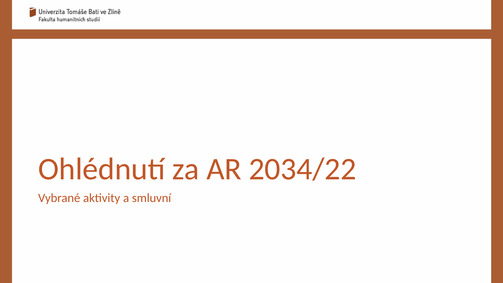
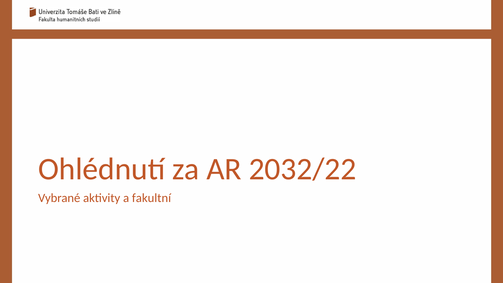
2034/22: 2034/22 -> 2032/22
smluvní: smluvní -> fakultní
